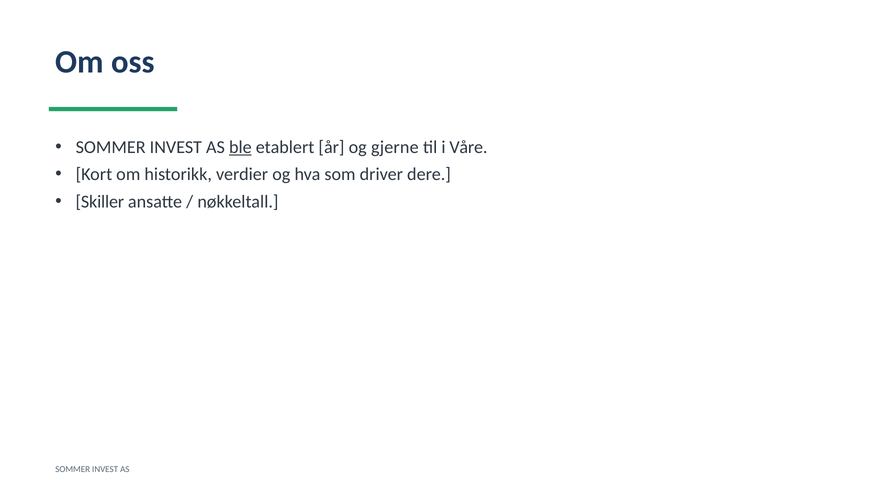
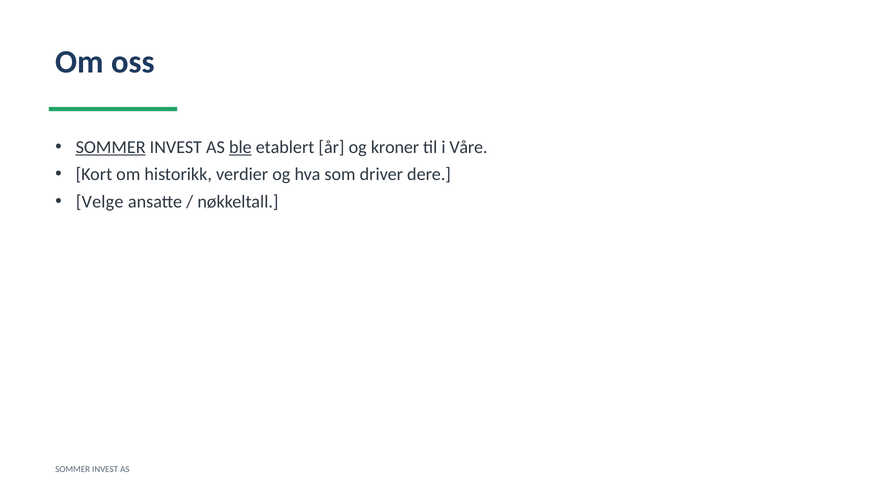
SOMMER at (111, 147) underline: none -> present
gjerne: gjerne -> kroner
Skiller: Skiller -> Velge
